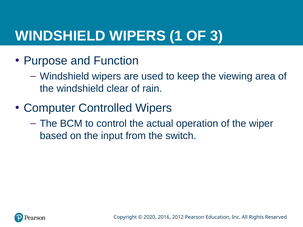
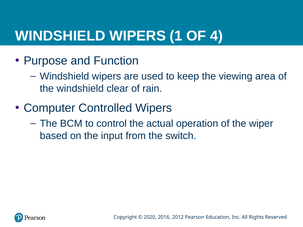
3: 3 -> 4
